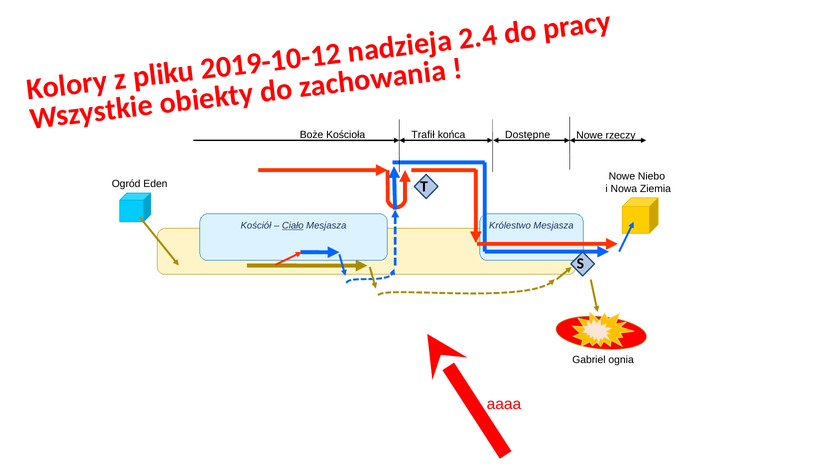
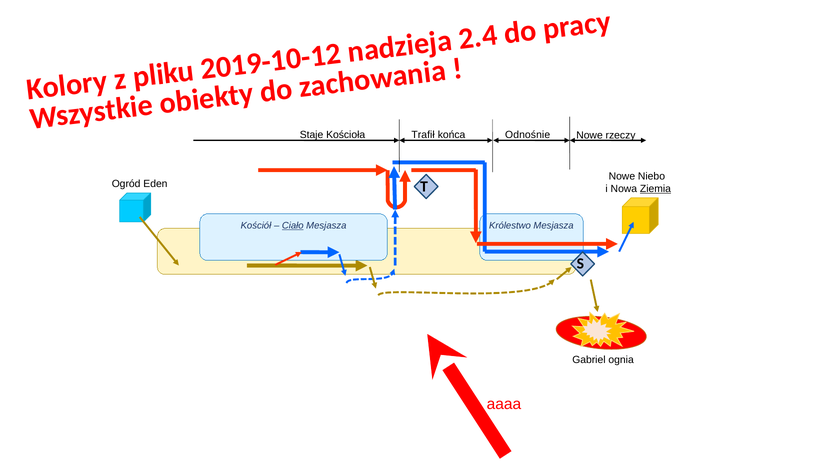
Boże: Boże -> Staje
Dostępne: Dostępne -> Odnośnie
Ziemia underline: none -> present
